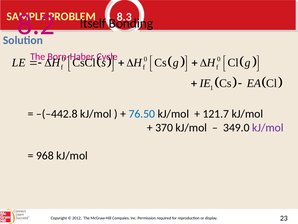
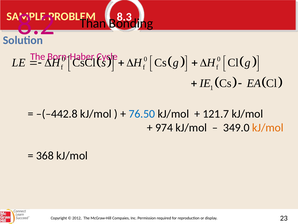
Itself: Itself -> Than
370: 370 -> 974
kJ/mol at (268, 127) colour: purple -> orange
968: 968 -> 368
